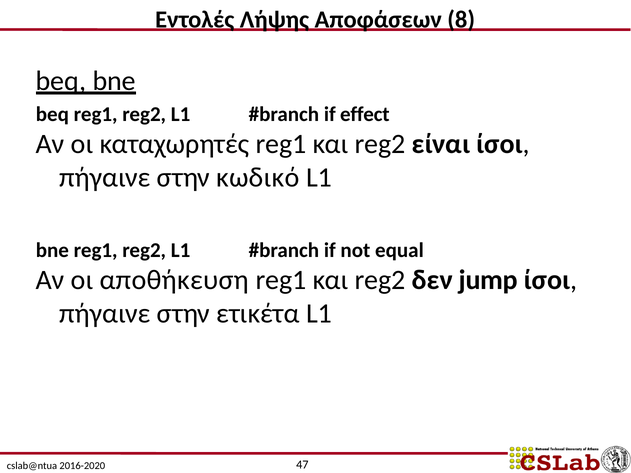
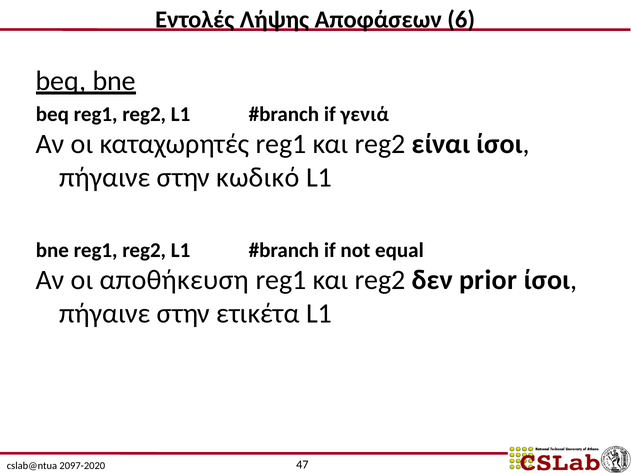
8: 8 -> 6
effect: effect -> γενιά
jump: jump -> prior
2016-2020: 2016-2020 -> 2097-2020
